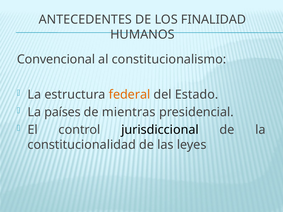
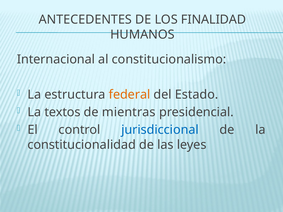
Convencional: Convencional -> Internacional
países: países -> textos
jurisdiccional colour: black -> blue
